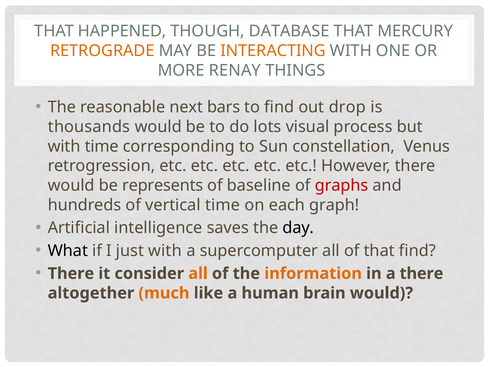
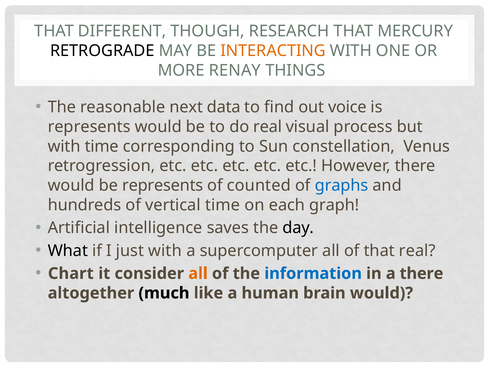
HAPPENED: HAPPENED -> DIFFERENT
DATABASE: DATABASE -> RESEARCH
RETROGRADE colour: orange -> black
bars: bars -> data
drop: drop -> voice
thousands at (89, 127): thousands -> represents
do lots: lots -> real
baseline: baseline -> counted
graphs colour: red -> blue
that find: find -> real
There at (71, 273): There -> Chart
information colour: orange -> blue
much colour: orange -> black
